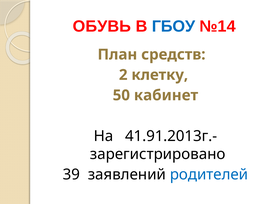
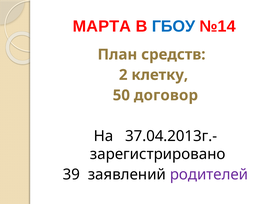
ОБУВЬ: ОБУВЬ -> МАРТА
кабинет: кабинет -> договор
41.91.2013г.-: 41.91.2013г.- -> 37.04.2013г.-
родителей colour: blue -> purple
